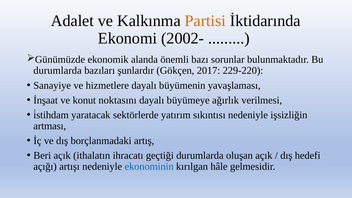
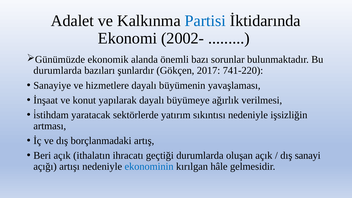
Partisi colour: orange -> blue
229-220: 229-220 -> 741-220
noktasını: noktasını -> yapılarak
hedefi: hedefi -> sanayi
